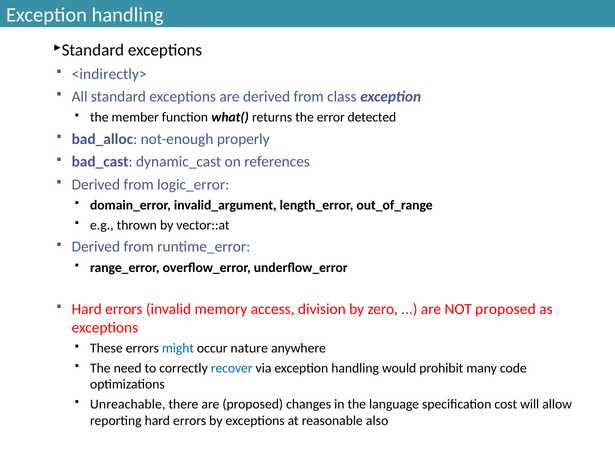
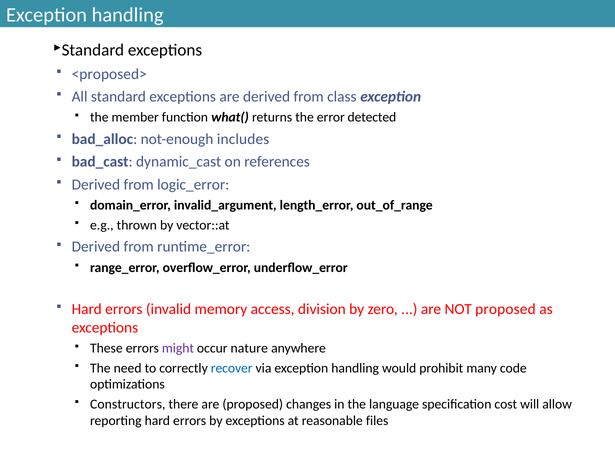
<indirectly>: <indirectly> -> <proposed>
properly: properly -> includes
might colour: blue -> purple
Unreachable: Unreachable -> Constructors
also: also -> files
